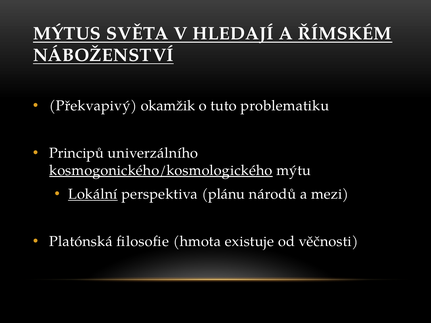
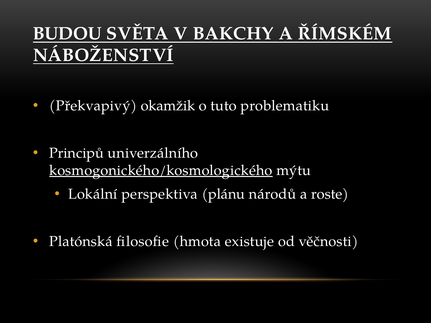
MÝTUS: MÝTUS -> BUDOU
HLEDAJÍ: HLEDAJÍ -> BAKCHY
Lokální underline: present -> none
mezi: mezi -> roste
